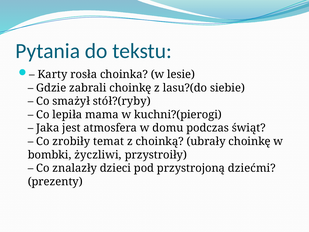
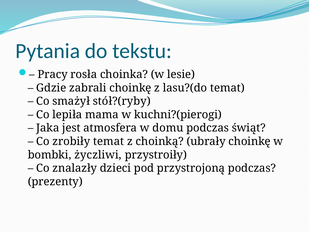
Karty: Karty -> Pracy
lasu?(do siebie: siebie -> temat
przystrojoną dziećmi: dziećmi -> podczas
